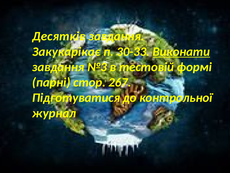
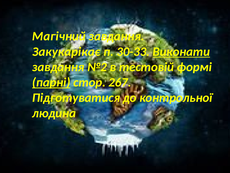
Десятків: Десятків -> Магічний
№3: №3 -> №2
парні underline: none -> present
журнал: журнал -> людина
